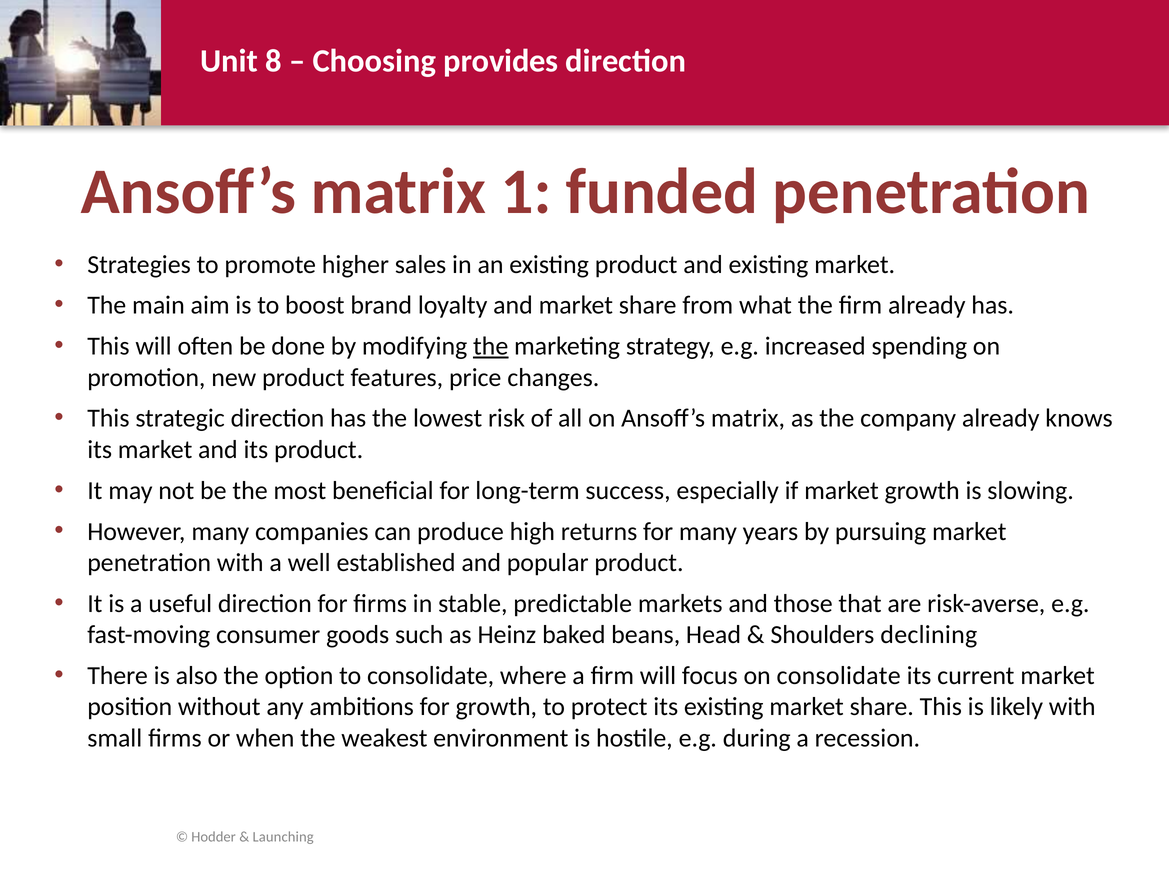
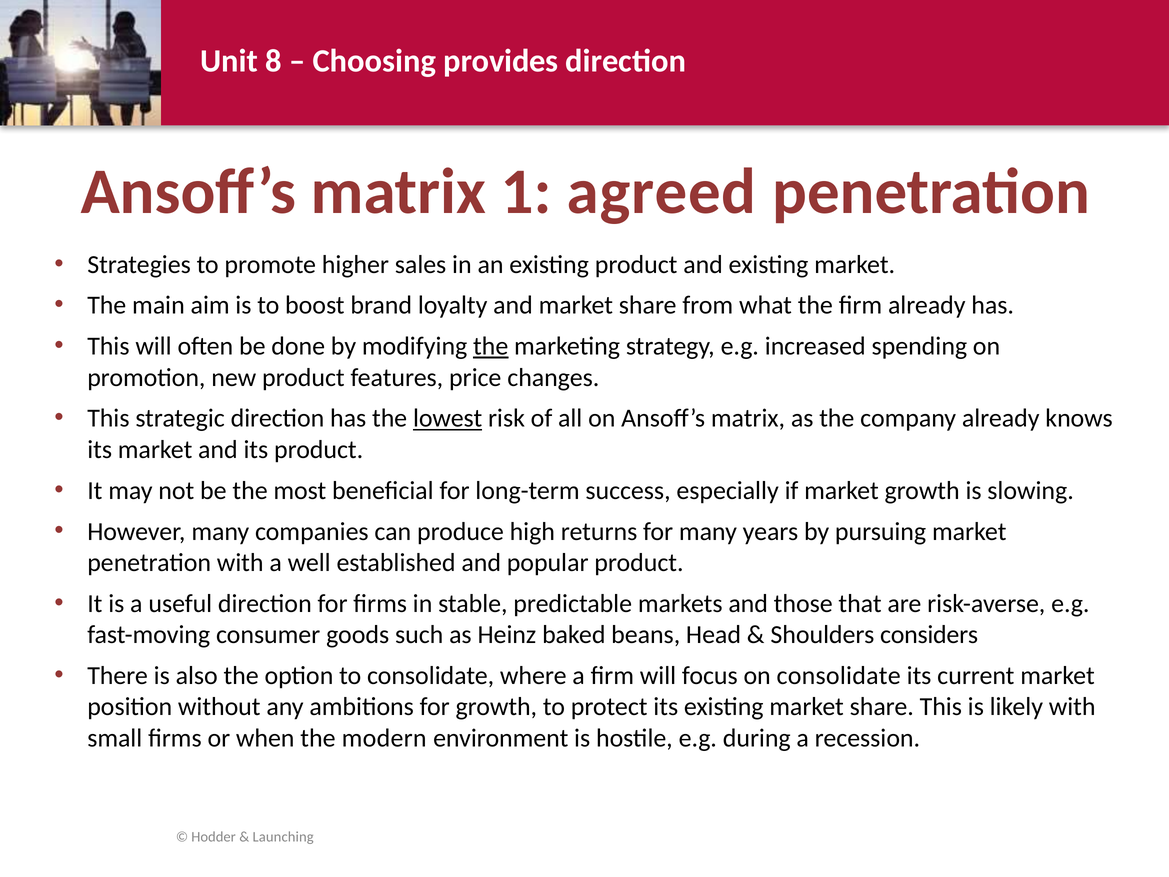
funded: funded -> agreed
lowest underline: none -> present
declining: declining -> considers
weakest: weakest -> modern
